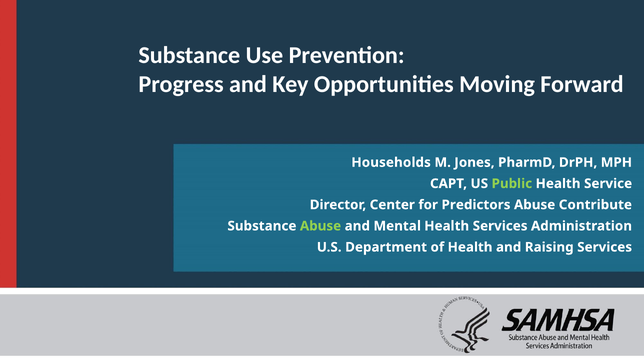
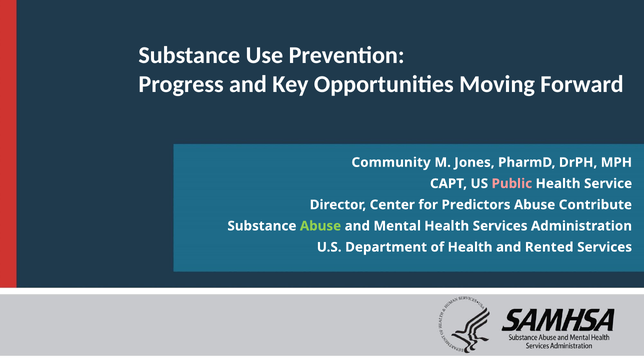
Households: Households -> Community
Public colour: light green -> pink
Raising: Raising -> Rented
